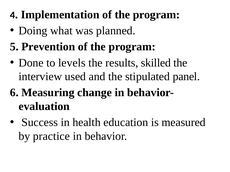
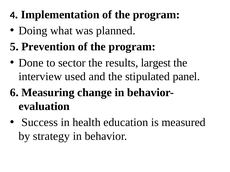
levels: levels -> sector
skilled: skilled -> largest
practice: practice -> strategy
